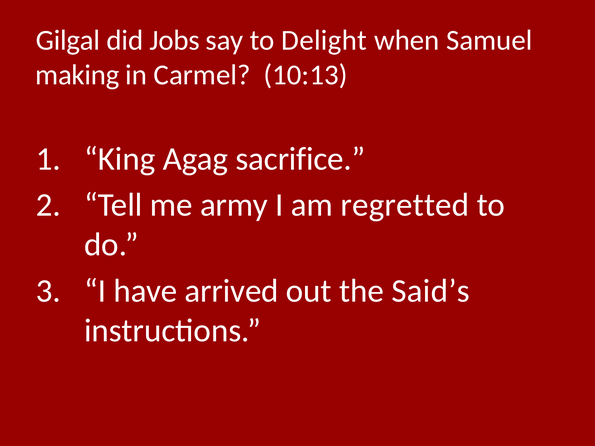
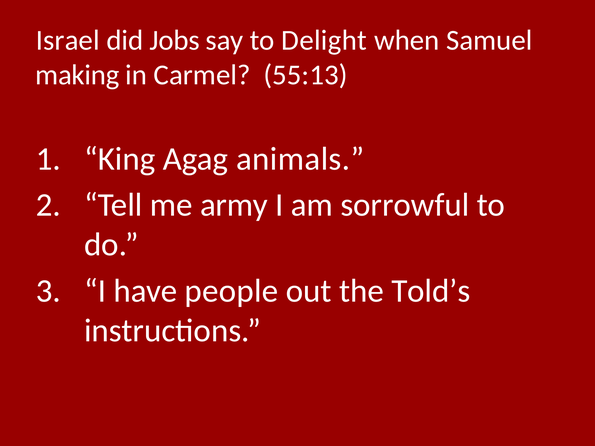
Gilgal: Gilgal -> Israel
10:13: 10:13 -> 55:13
sacrifice: sacrifice -> animals
regretted: regretted -> sorrowful
arrived: arrived -> people
Said’s: Said’s -> Told’s
